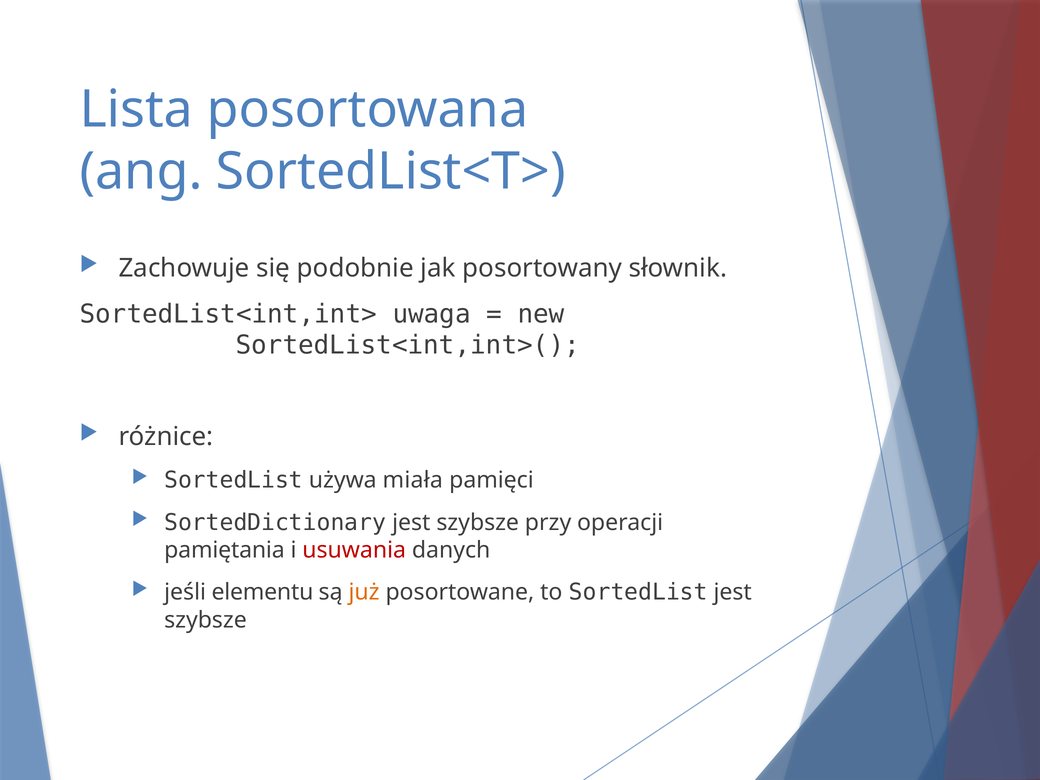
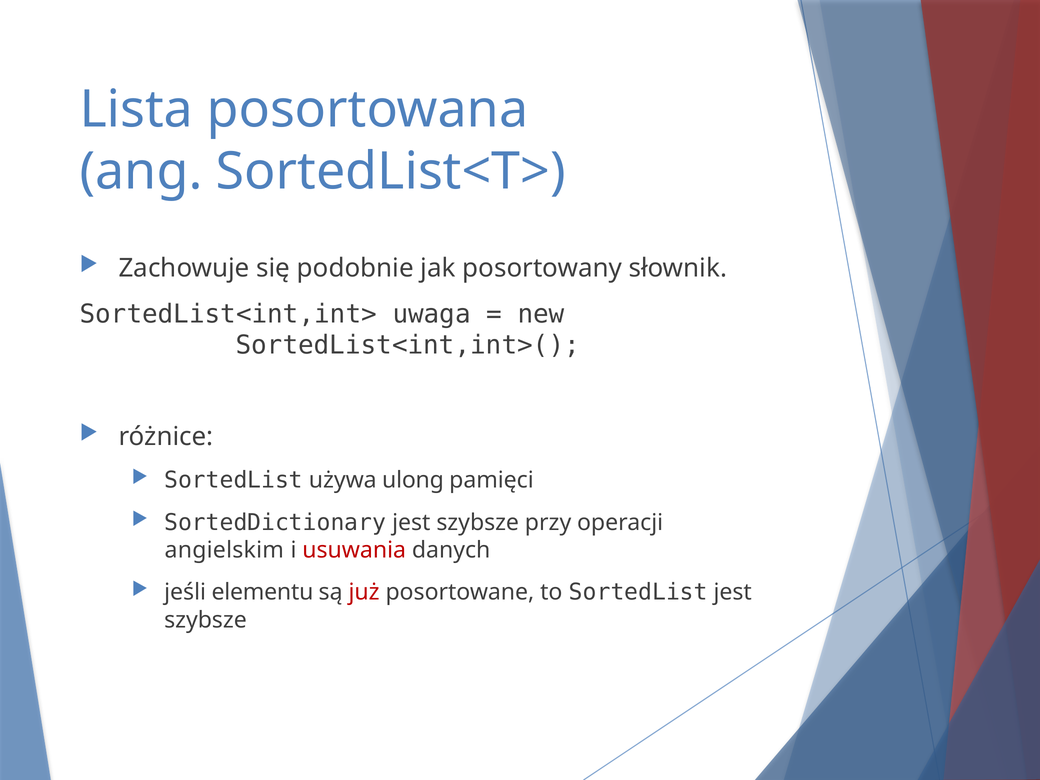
miała: miała -> ulong
pamiętania: pamiętania -> angielskim
już colour: orange -> red
